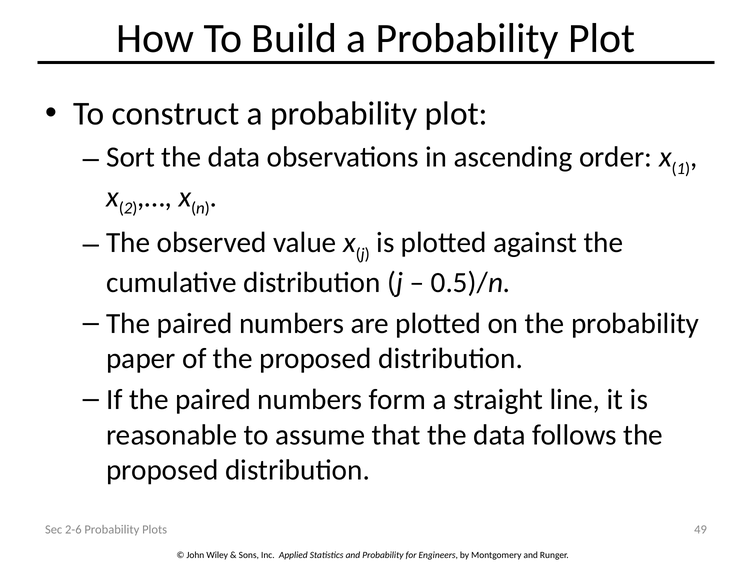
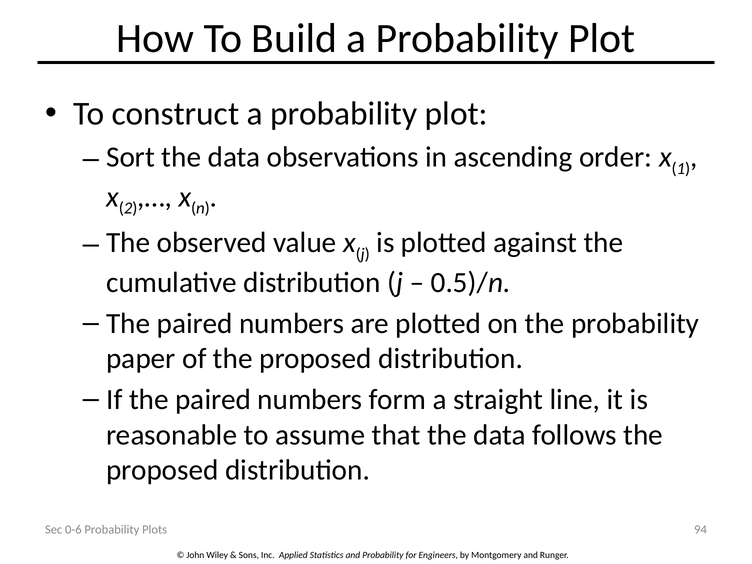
2-6: 2-6 -> 0-6
49: 49 -> 94
